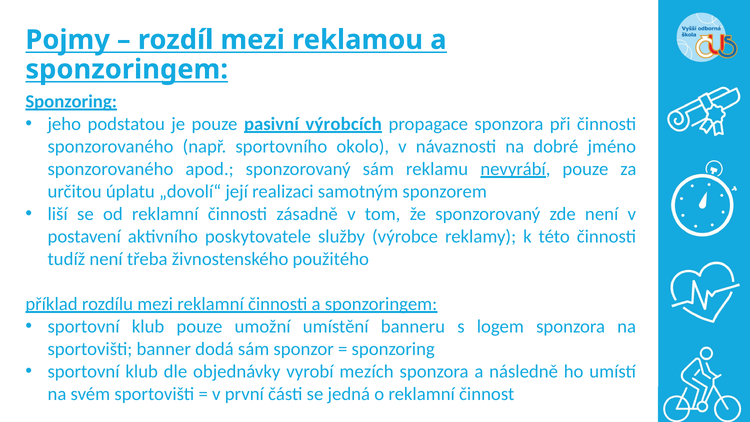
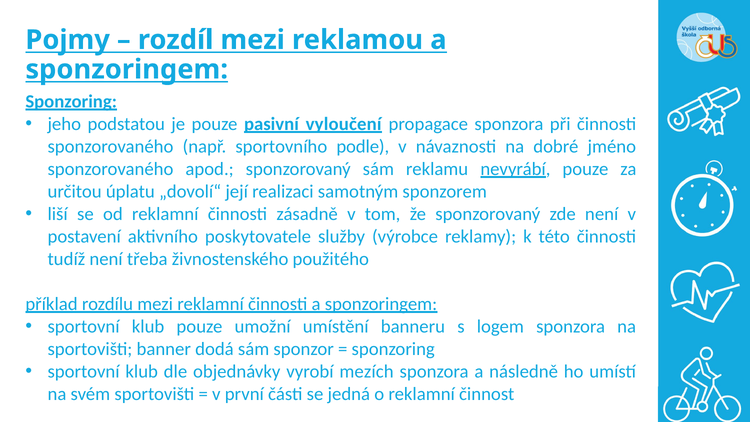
výrobcích: výrobcích -> vyloučení
okolo: okolo -> podle
